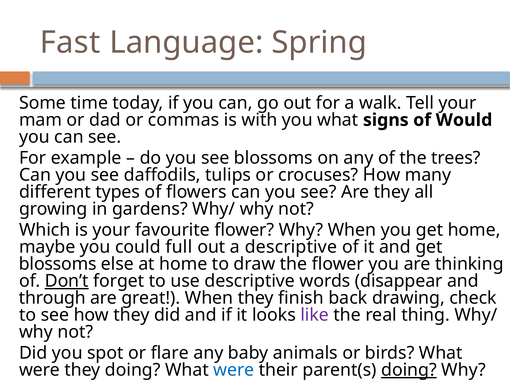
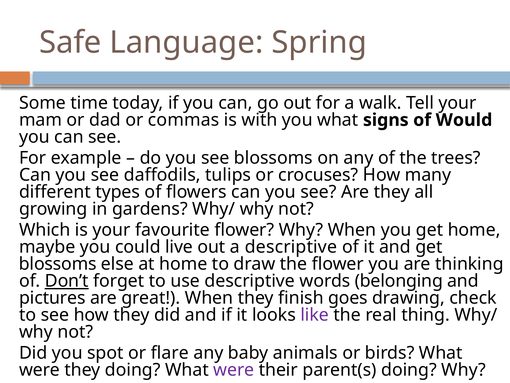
Fast: Fast -> Safe
full: full -> live
disappear: disappear -> belonging
through: through -> pictures
back: back -> goes
were at (234, 370) colour: blue -> purple
doing at (409, 370) underline: present -> none
